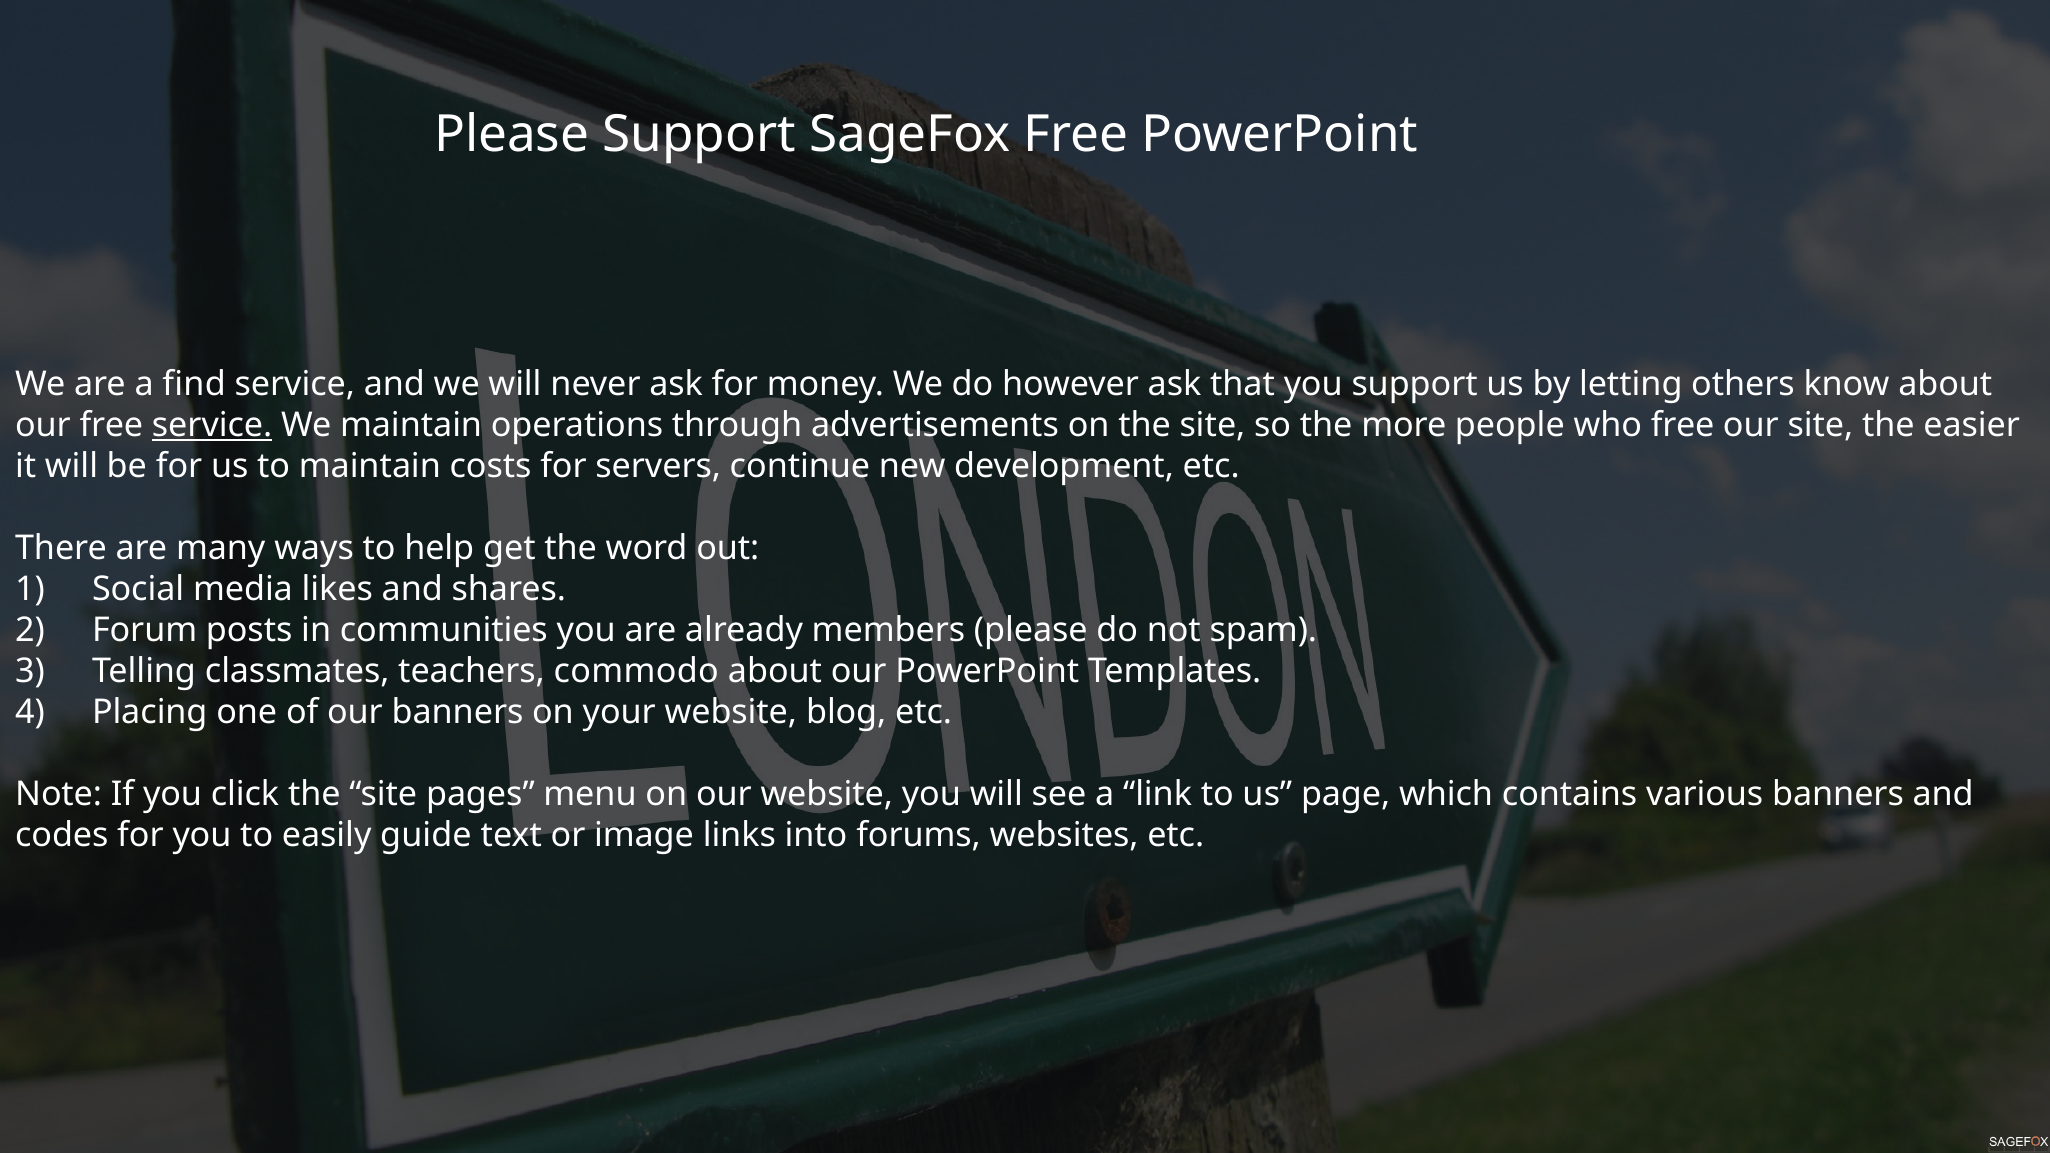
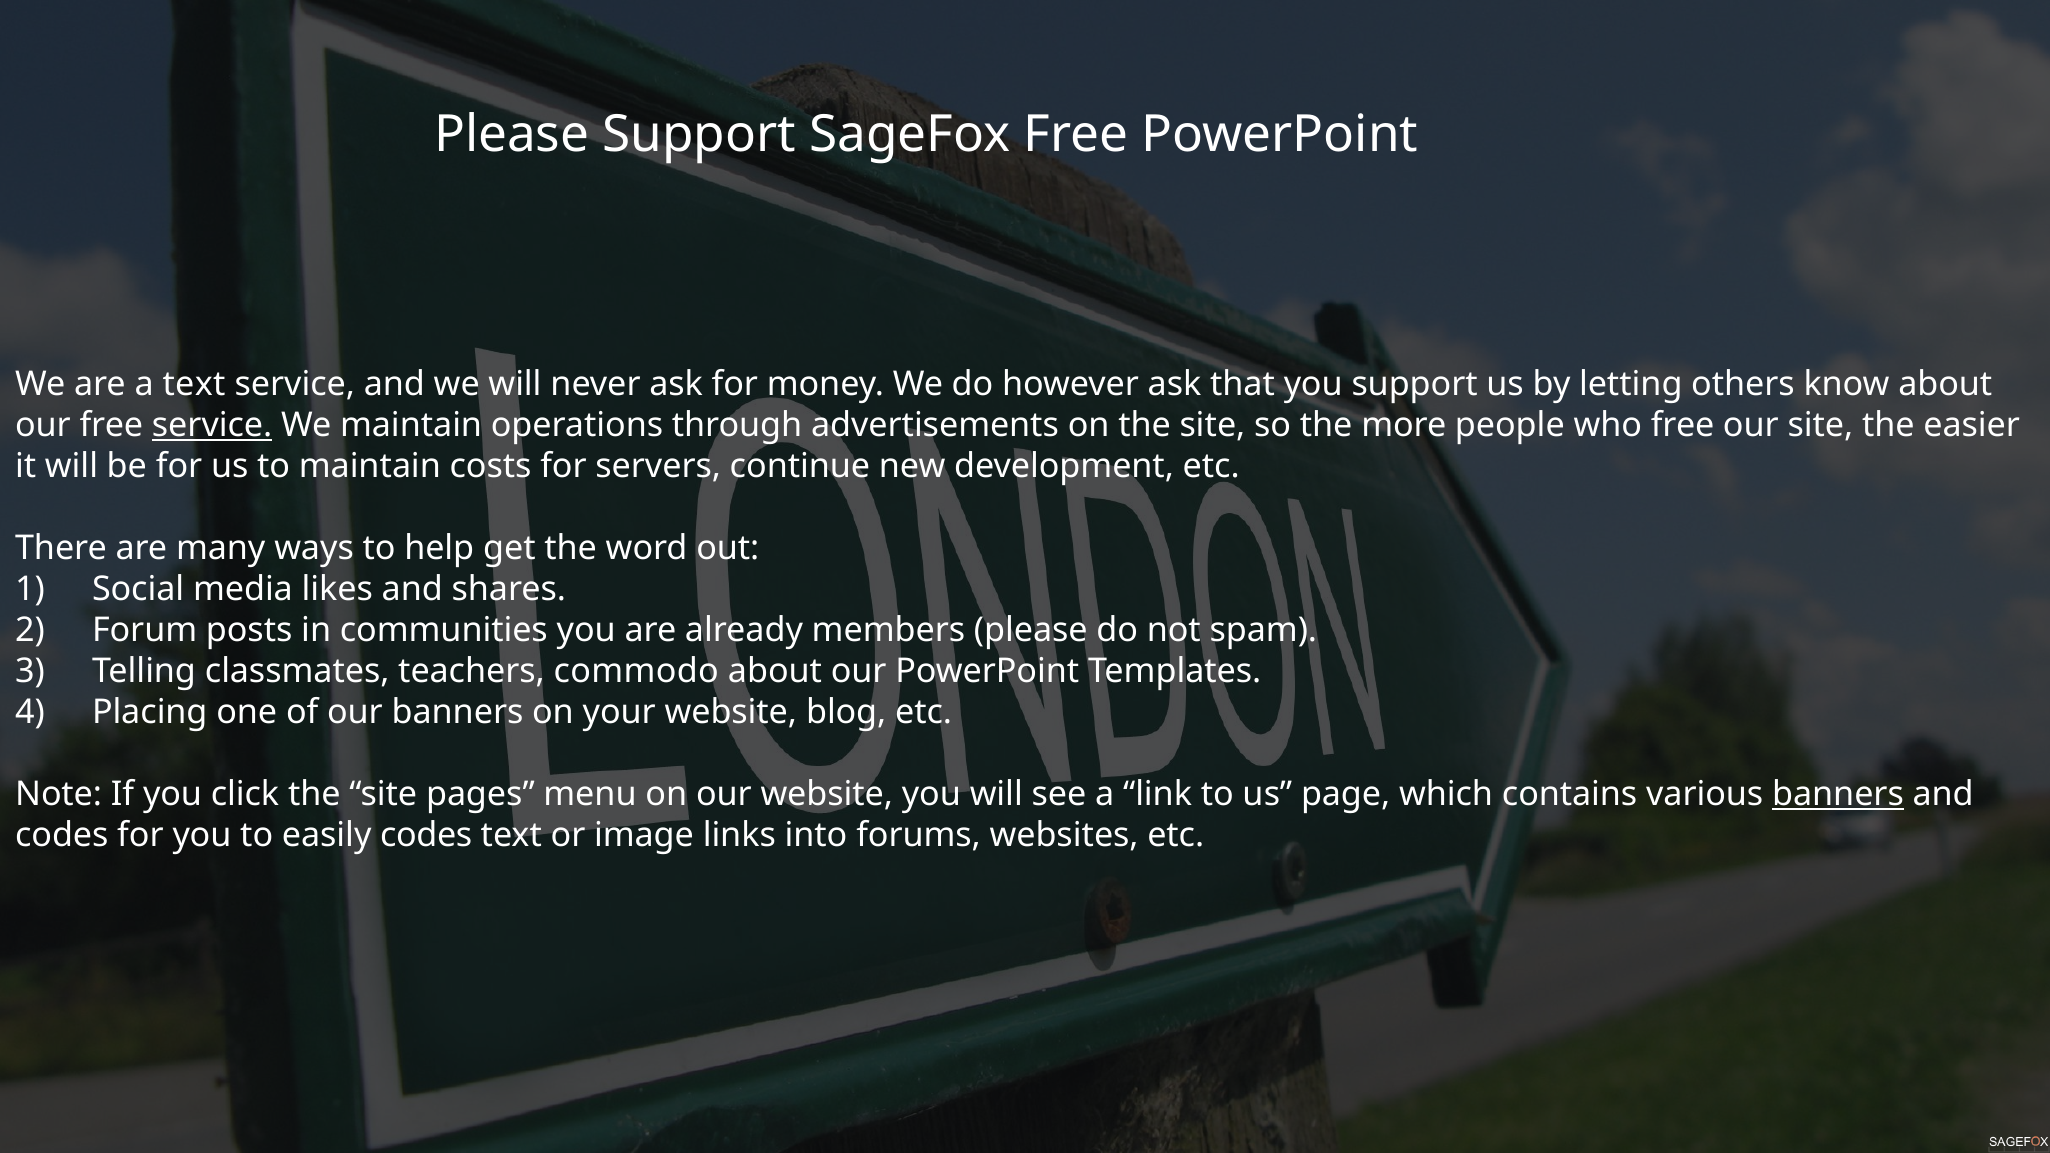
a find: find -> text
banners at (1838, 794) underline: none -> present
easily guide: guide -> codes
